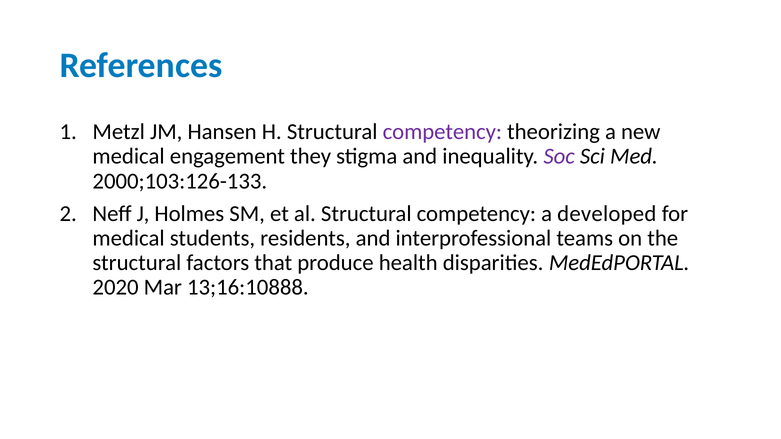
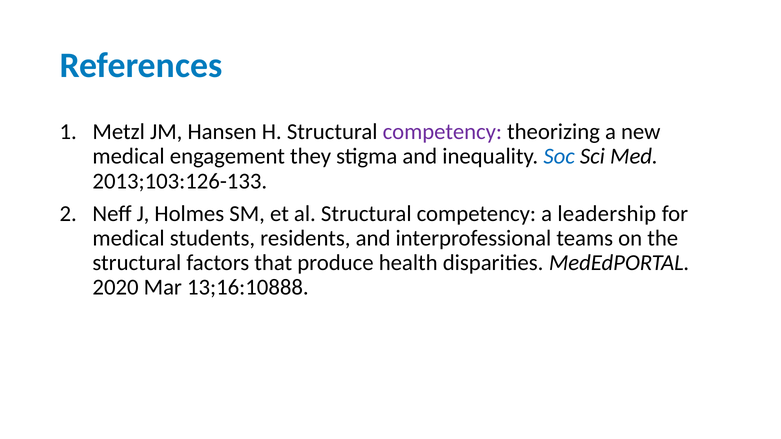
Soc colour: purple -> blue
2000;103:126-133: 2000;103:126-133 -> 2013;103:126-133
developed: developed -> leadership
